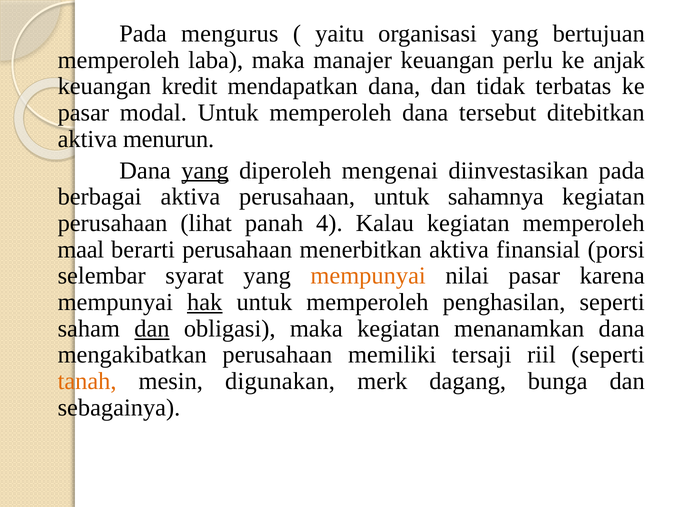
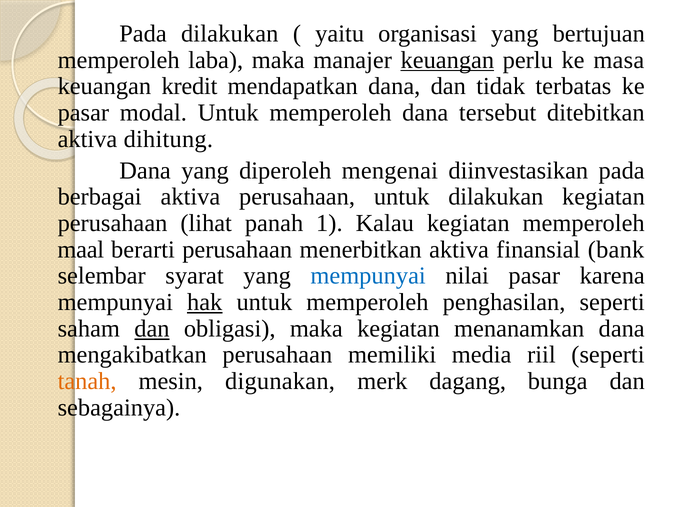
Pada mengurus: mengurus -> dilakukan
keuangan at (447, 60) underline: none -> present
anjak: anjak -> masa
menurun: menurun -> dihitung
yang at (205, 170) underline: present -> none
untuk sahamnya: sahamnya -> dilakukan
4: 4 -> 1
porsi: porsi -> bank
mempunyai at (368, 276) colour: orange -> blue
tersaji: tersaji -> media
